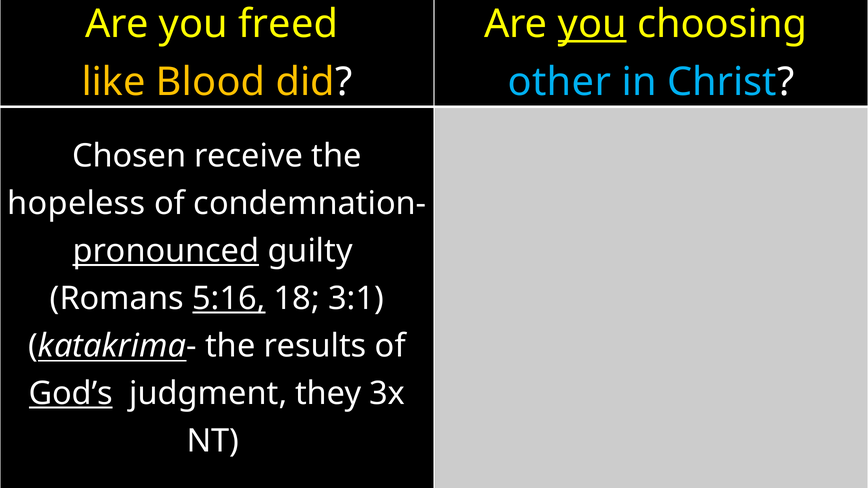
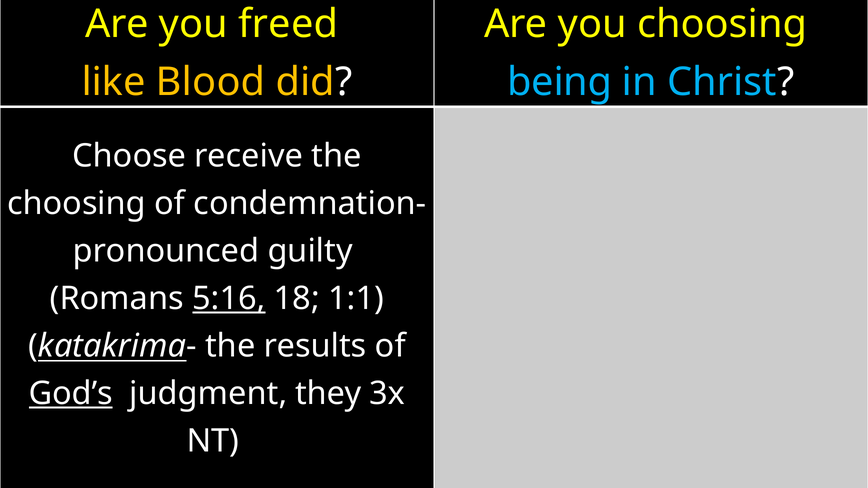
you at (592, 24) underline: present -> none
other: other -> being
Chosen: Chosen -> Choose
hopeless at (76, 204): hopeless -> choosing
pronounced underline: present -> none
3:1: 3:1 -> 1:1
